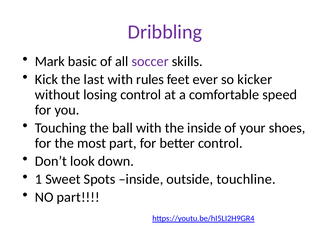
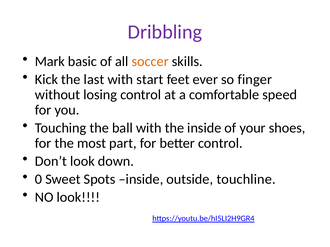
soccer colour: purple -> orange
rules: rules -> start
kicker: kicker -> finger
1: 1 -> 0
NO part: part -> look
